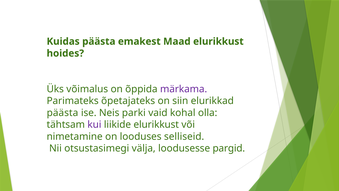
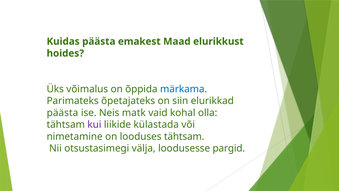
märkama colour: purple -> blue
parki: parki -> matk
liikide elurikkust: elurikkust -> külastada
looduses selliseid: selliseid -> tähtsam
